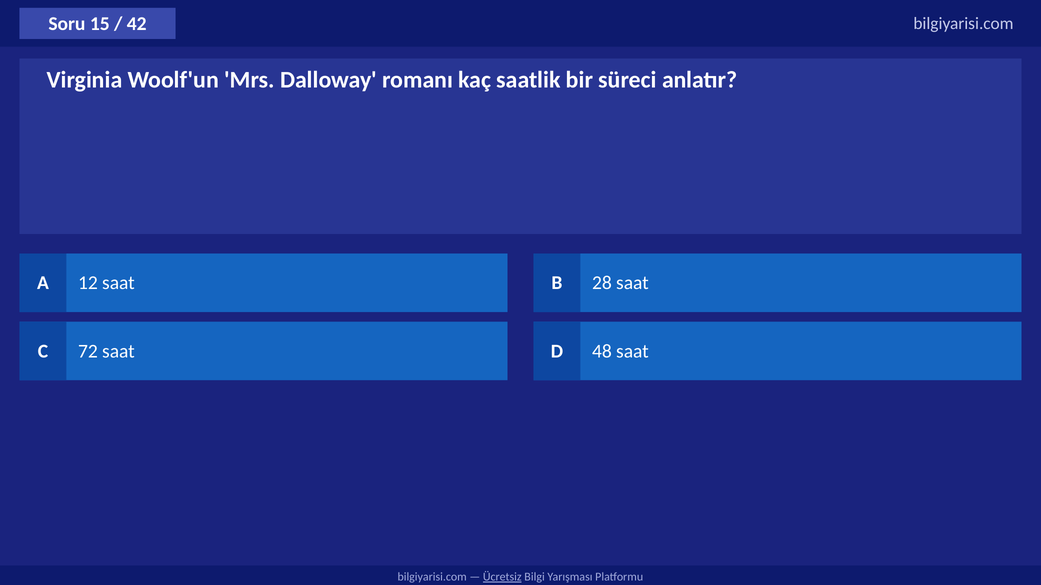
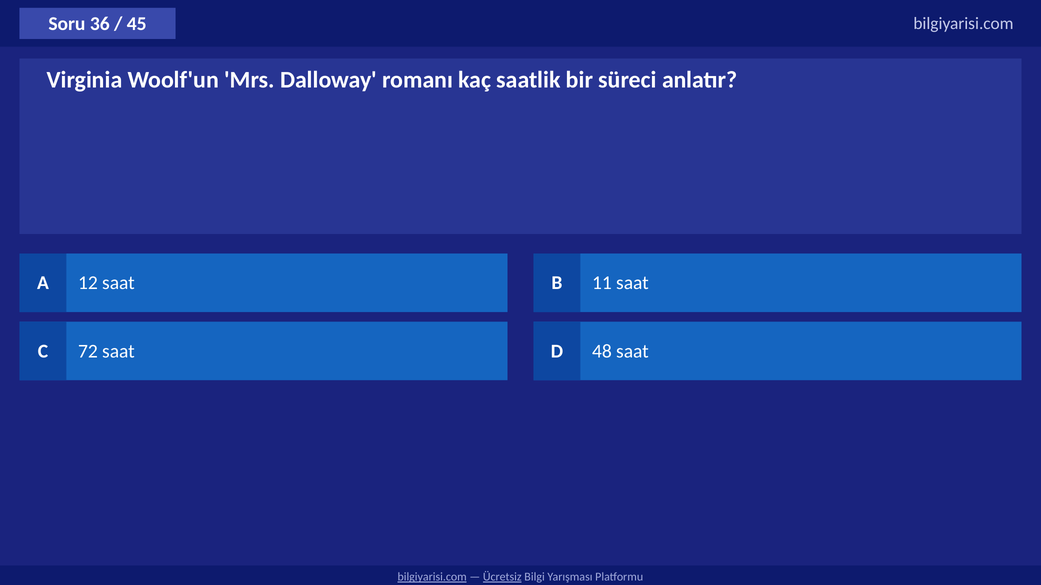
15: 15 -> 36
42: 42 -> 45
28: 28 -> 11
bilgiyarisi.com at (432, 577) underline: none -> present
